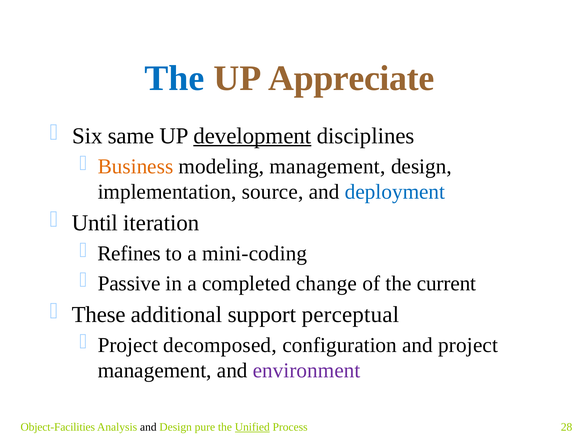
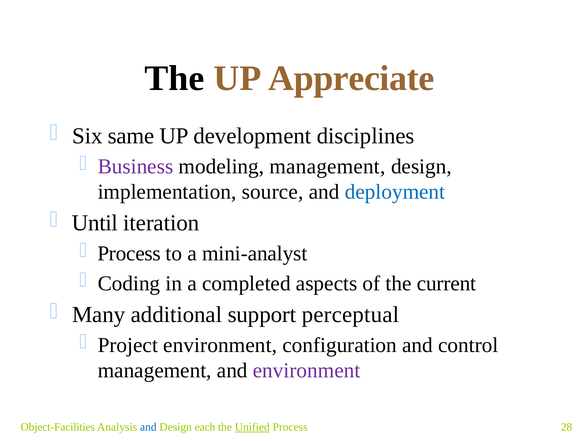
The at (175, 78) colour: blue -> black
development underline: present -> none
Business colour: orange -> purple
Refines at (129, 254): Refines -> Process
mini-coding: mini-coding -> mini-analyst
Passive: Passive -> Coding
change: change -> aspects
These: These -> Many
Project decomposed: decomposed -> environment
and project: project -> control
and at (148, 427) colour: black -> blue
pure: pure -> each
